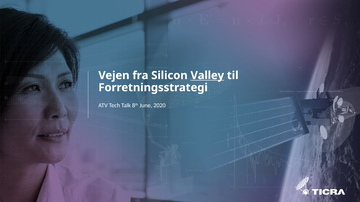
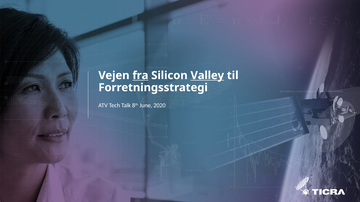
fra underline: none -> present
